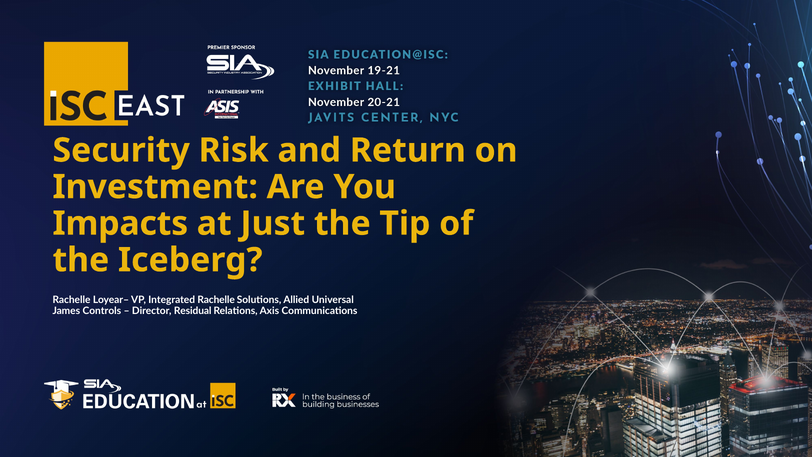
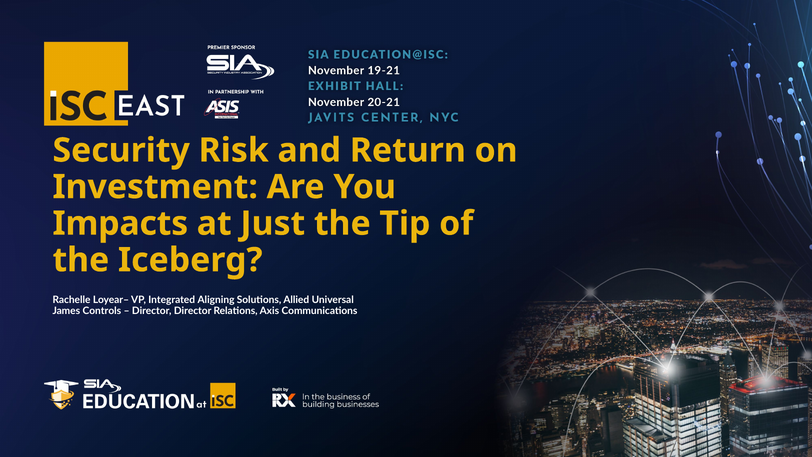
Integrated Rachelle: Rachelle -> Aligning
Director Residual: Residual -> Director
